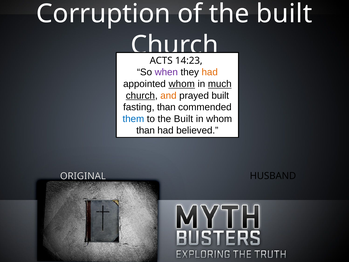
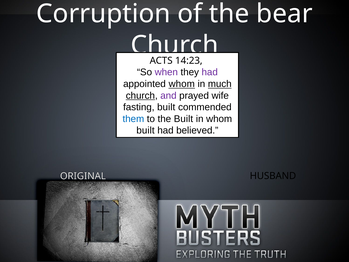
of the built: built -> bear
had at (210, 72) colour: orange -> purple
and colour: orange -> purple
prayed built: built -> wife
fasting than: than -> built
than at (146, 130): than -> built
